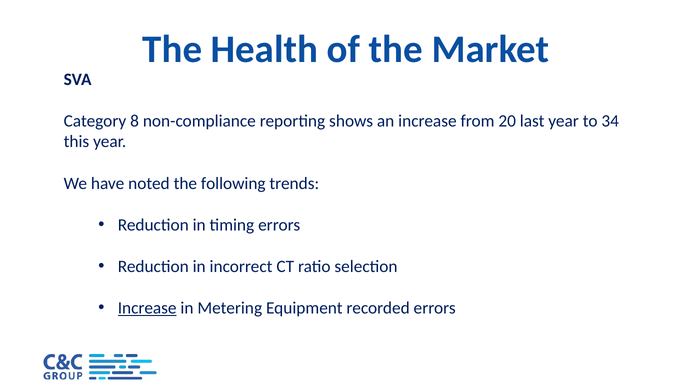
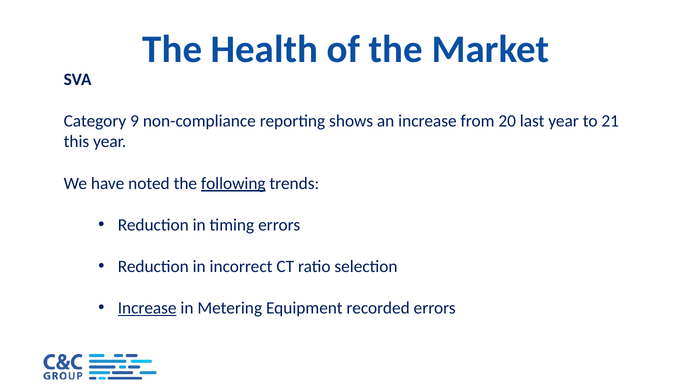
8: 8 -> 9
34: 34 -> 21
following underline: none -> present
